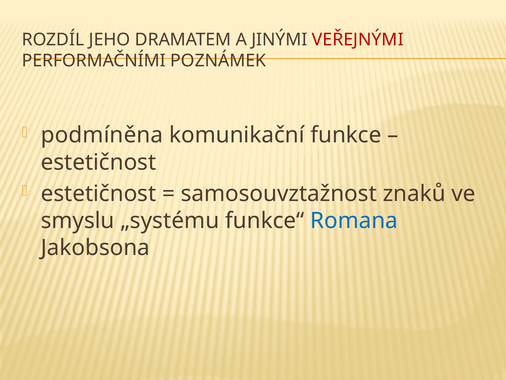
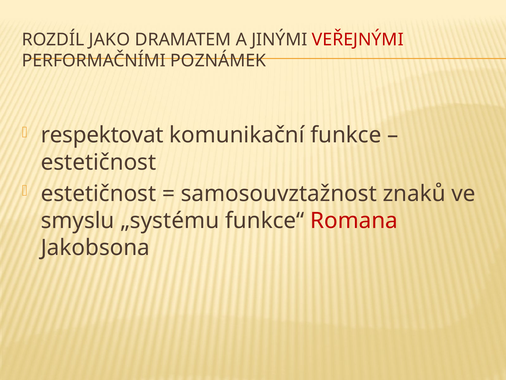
JEHO: JEHO -> JAKO
podmíněna: podmíněna -> respektovat
Romana colour: blue -> red
